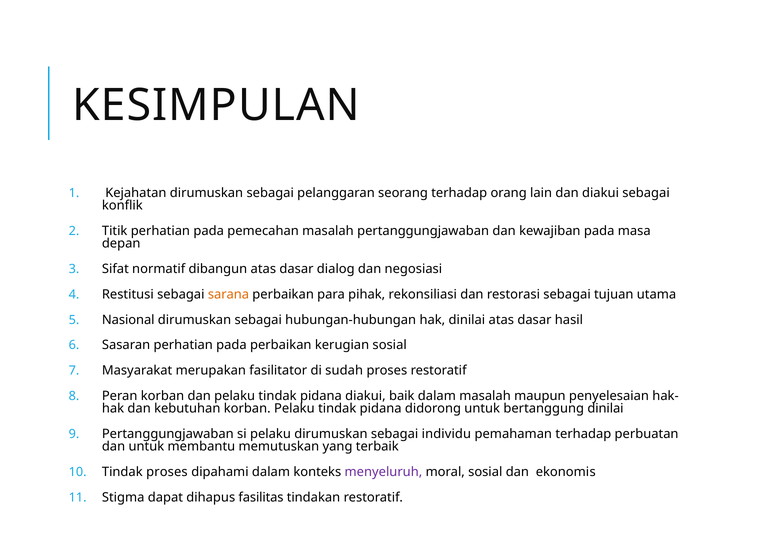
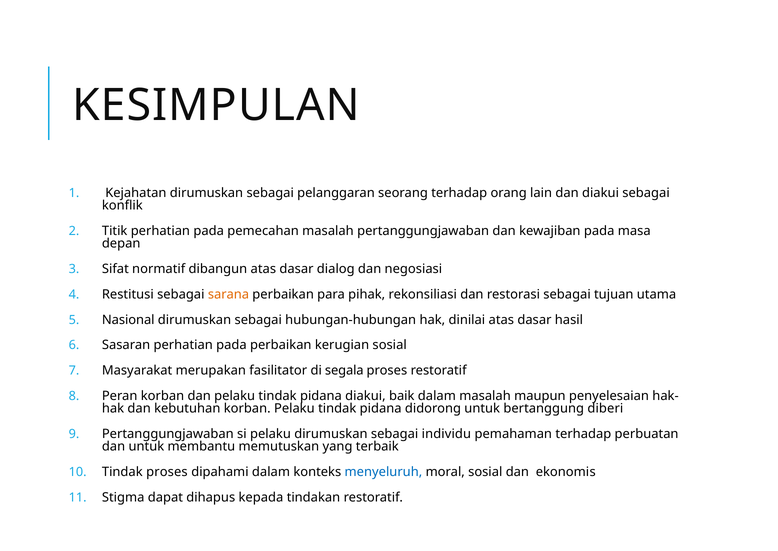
sudah: sudah -> segala
bertanggung dinilai: dinilai -> diberi
menyeluruh colour: purple -> blue
fasilitas: fasilitas -> kepada
